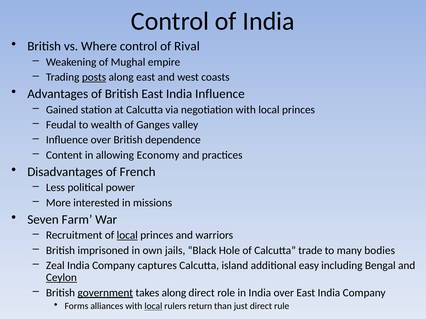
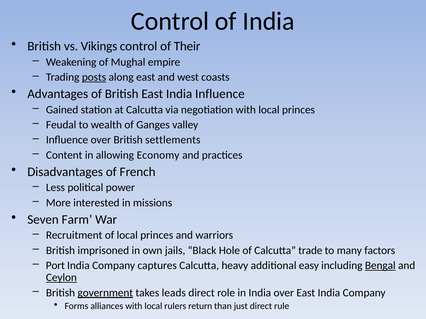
Where: Where -> Vikings
Rival: Rival -> Their
dependence: dependence -> settlements
local at (127, 236) underline: present -> none
bodies: bodies -> factors
Zeal: Zeal -> Port
island: island -> heavy
Bengal underline: none -> present
takes along: along -> leads
local at (153, 307) underline: present -> none
